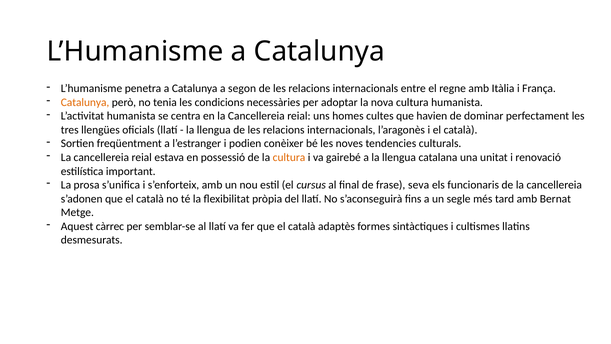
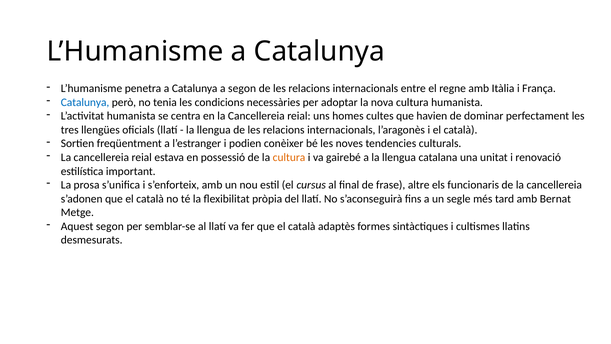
Catalunya at (85, 102) colour: orange -> blue
seva: seva -> altre
Aquest càrrec: càrrec -> segon
